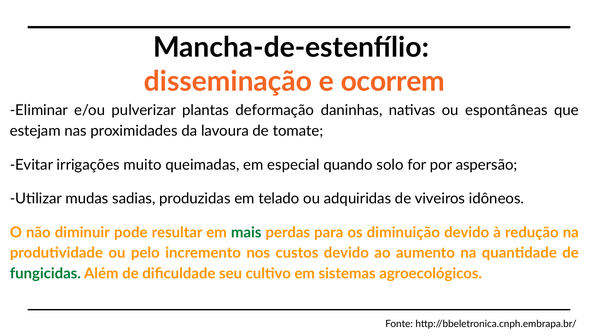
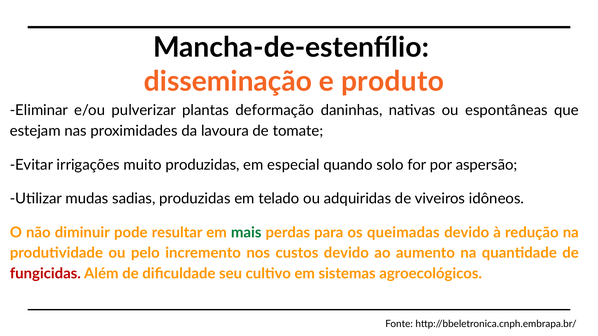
ocorrem: ocorrem -> produto
muito queimadas: queimadas -> produzidas
diminuição: diminuição -> queimadas
fungicidas colour: green -> red
